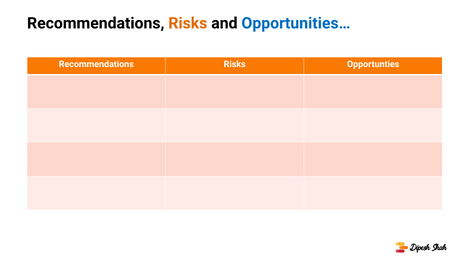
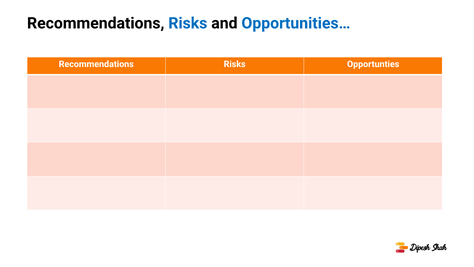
Risks at (188, 23) colour: orange -> blue
